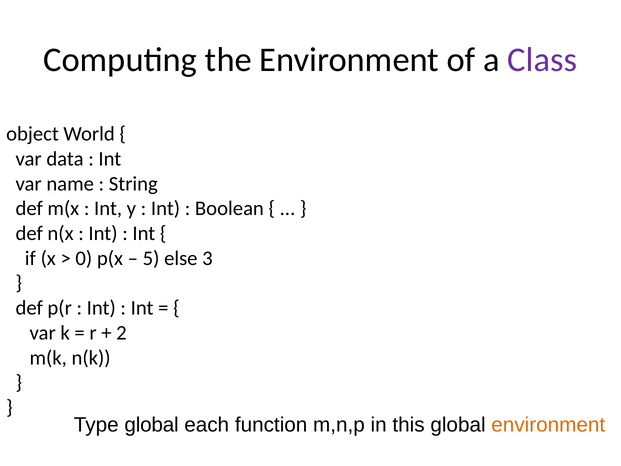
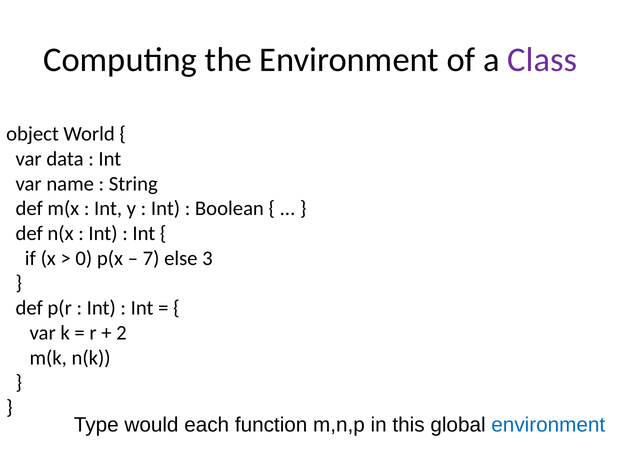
5: 5 -> 7
Type global: global -> would
environment at (548, 425) colour: orange -> blue
